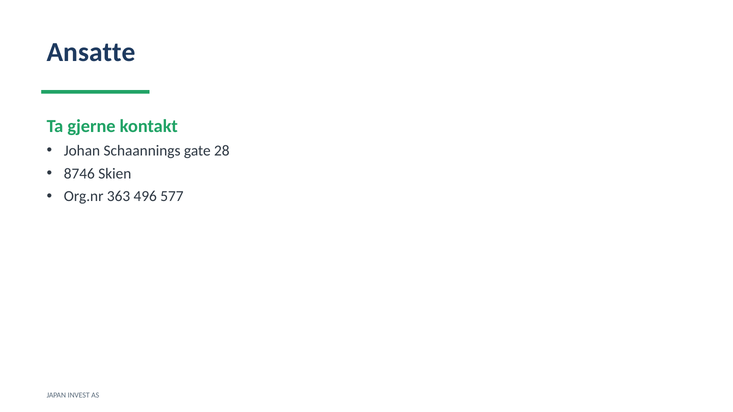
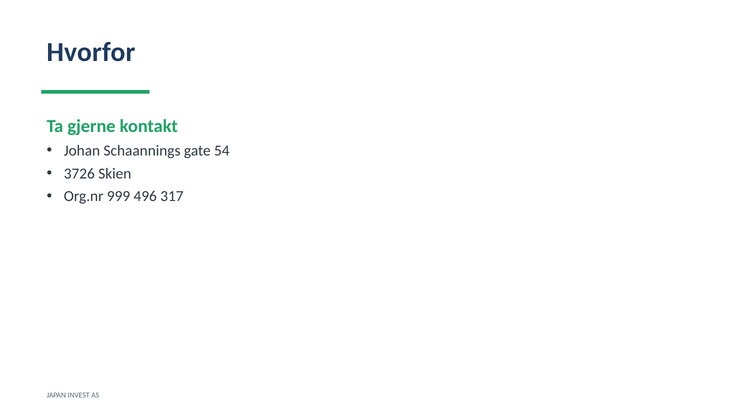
Ansatte: Ansatte -> Hvorfor
28: 28 -> 54
8746: 8746 -> 3726
363: 363 -> 999
577: 577 -> 317
